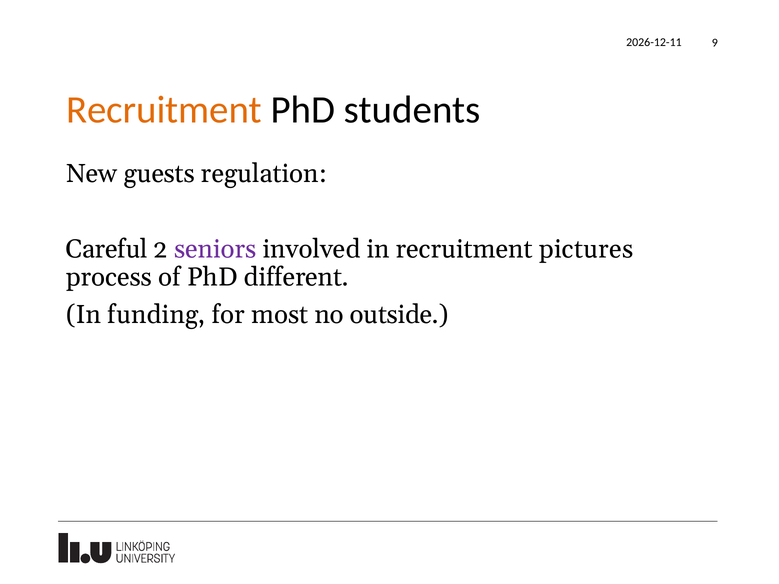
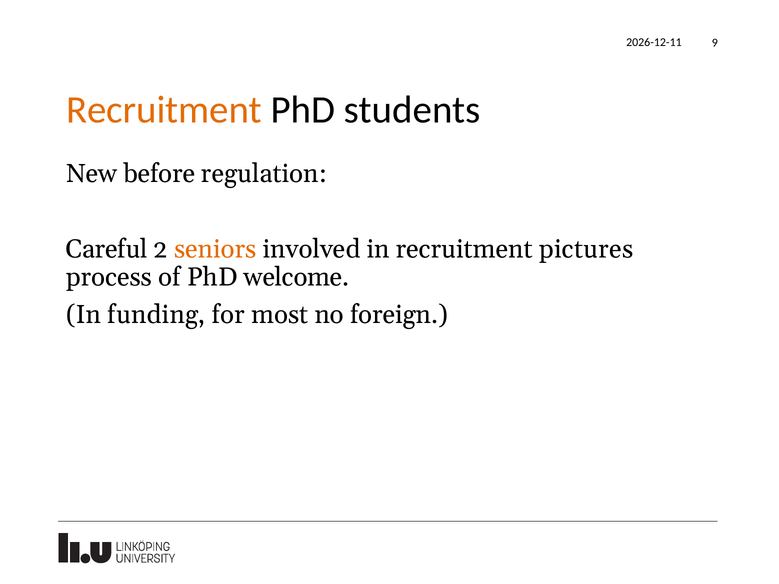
guests: guests -> before
seniors colour: purple -> orange
different: different -> welcome
outside: outside -> foreign
